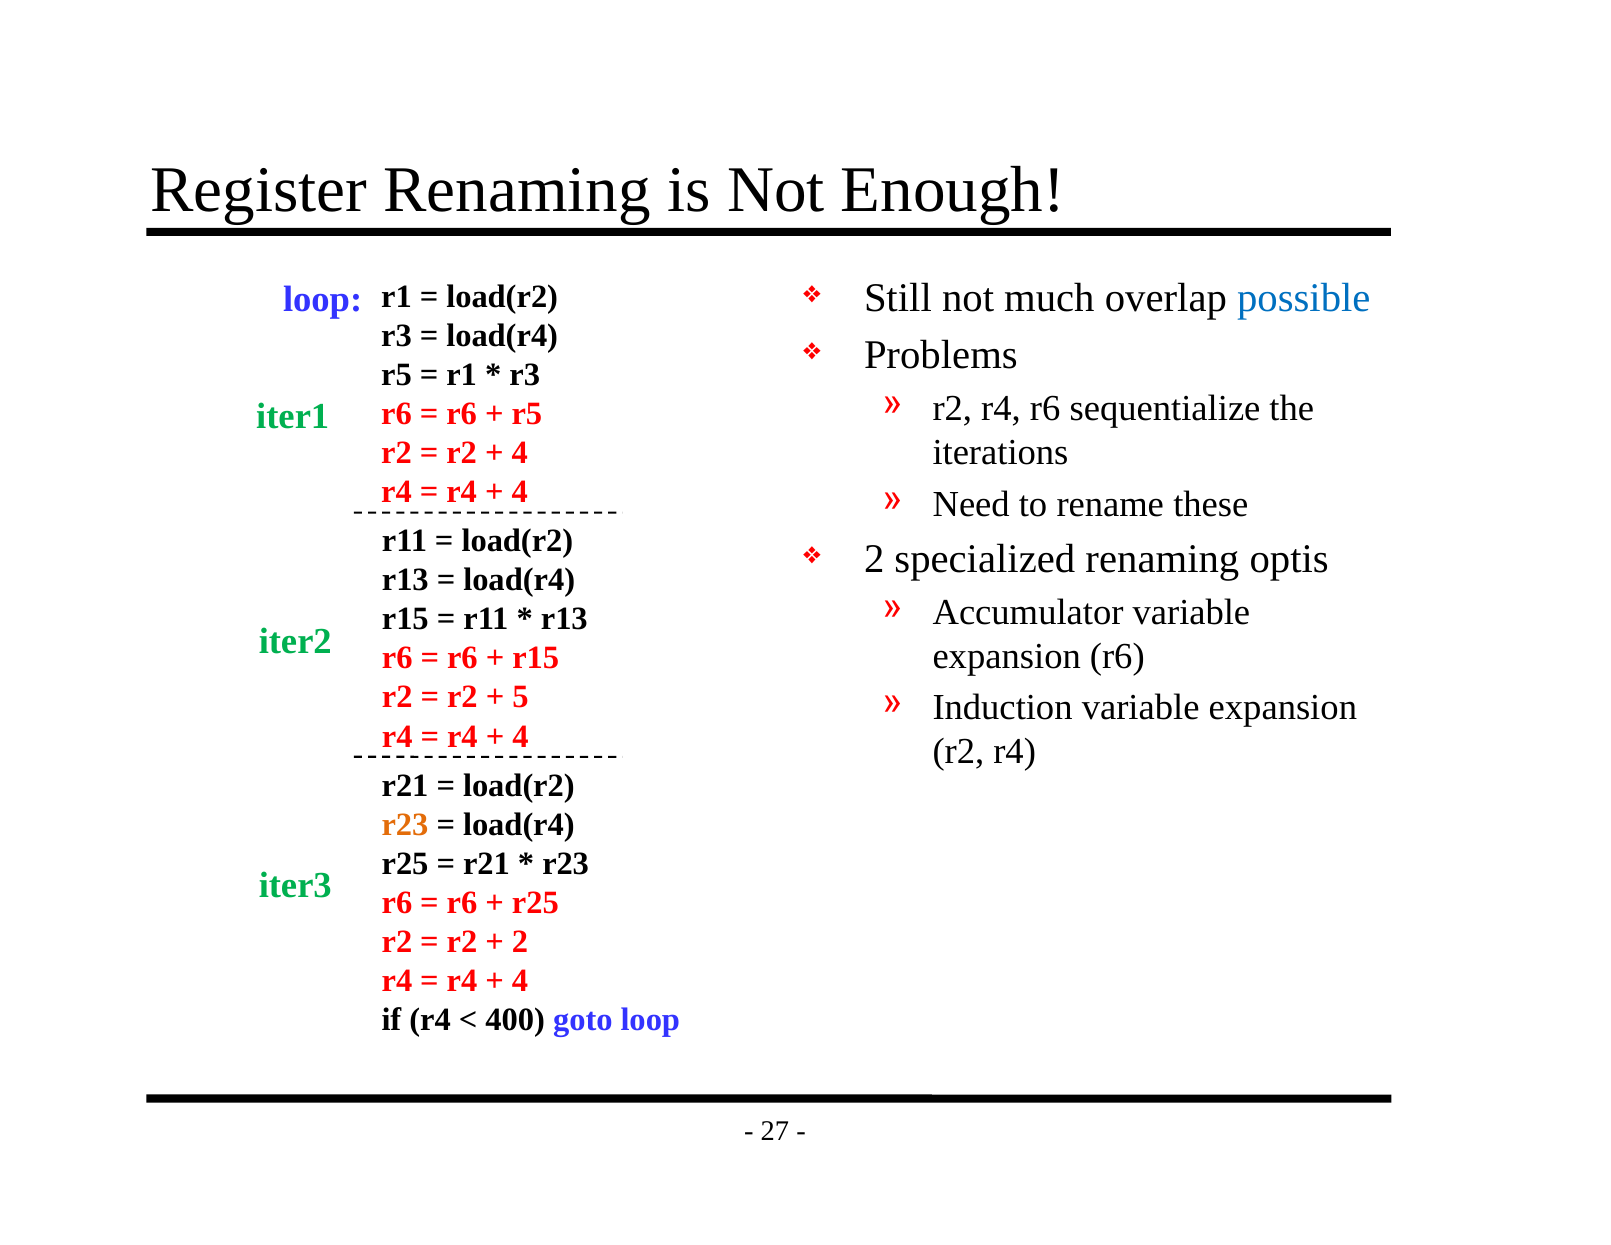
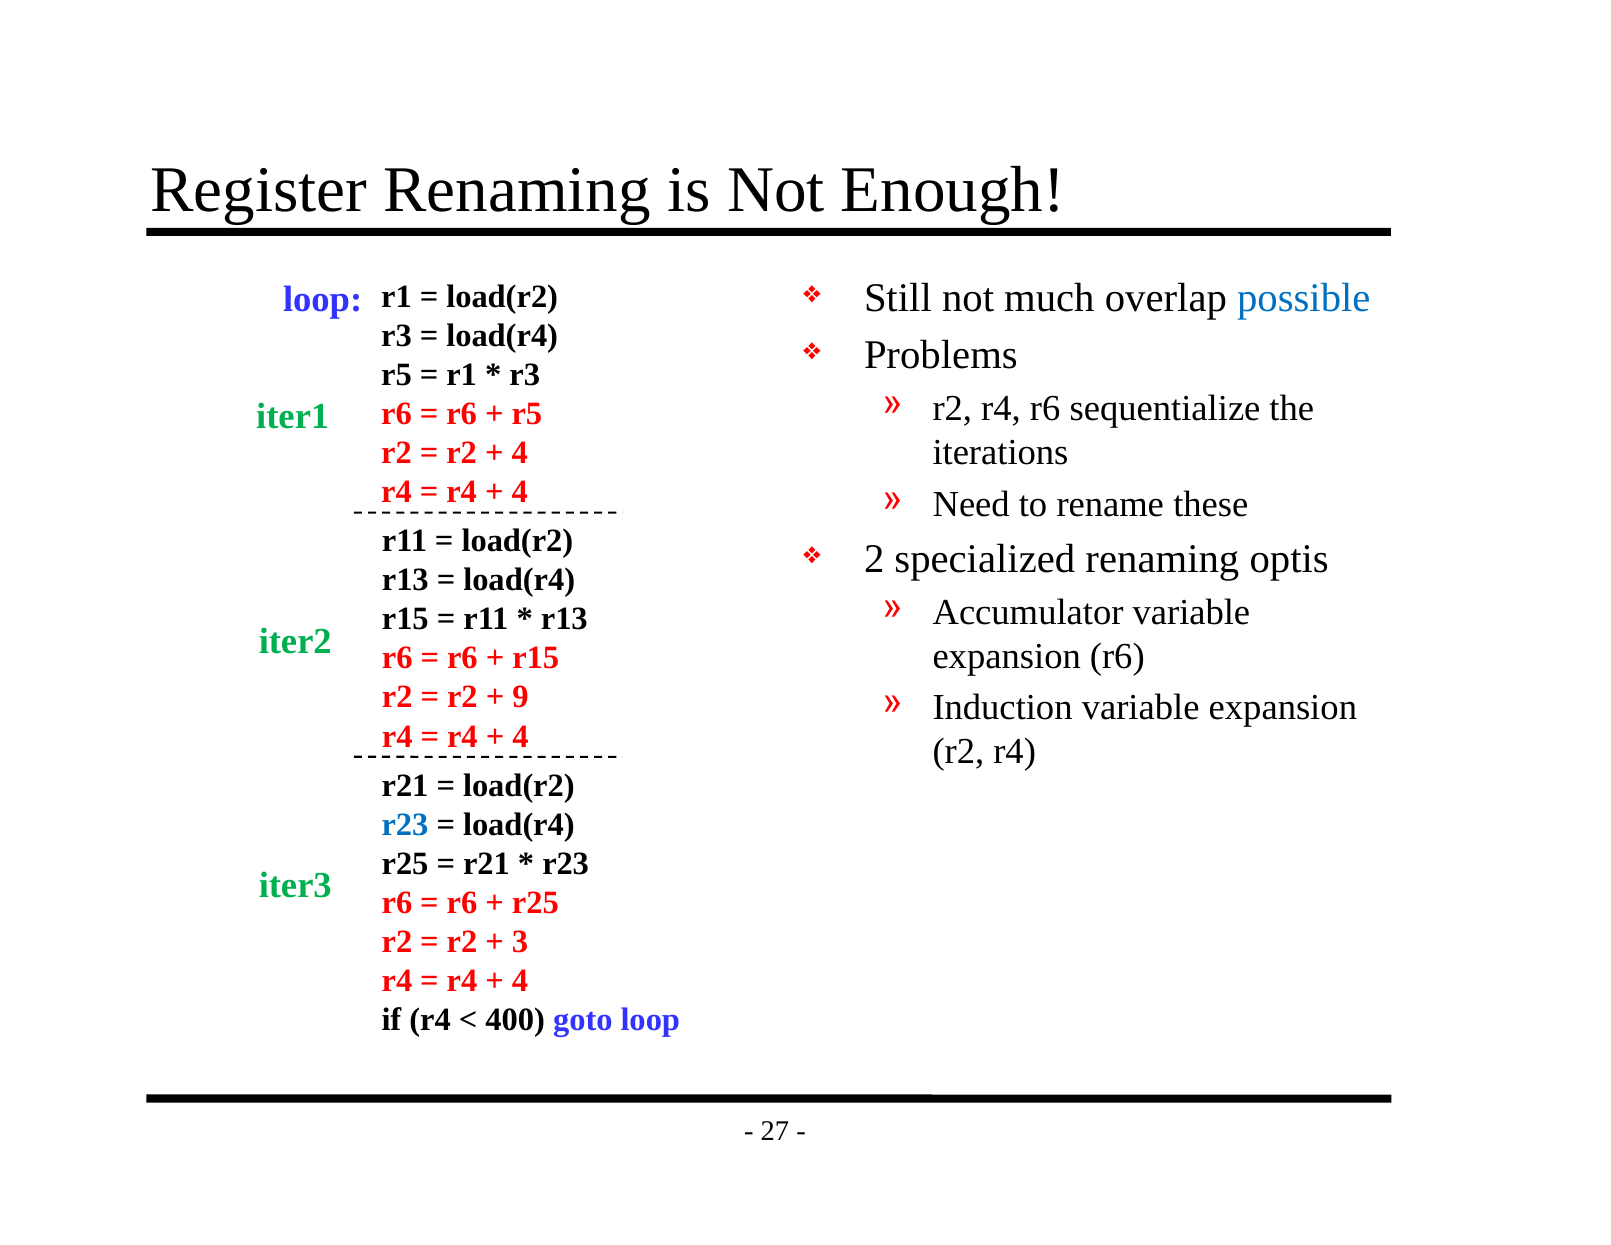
5: 5 -> 9
r23 at (405, 824) colour: orange -> blue
2 at (520, 941): 2 -> 3
